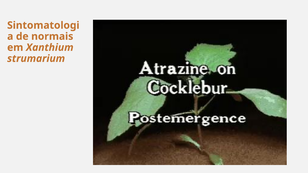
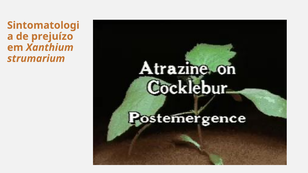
normais: normais -> prejuízo
